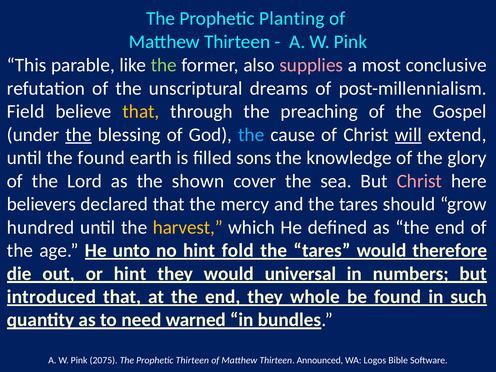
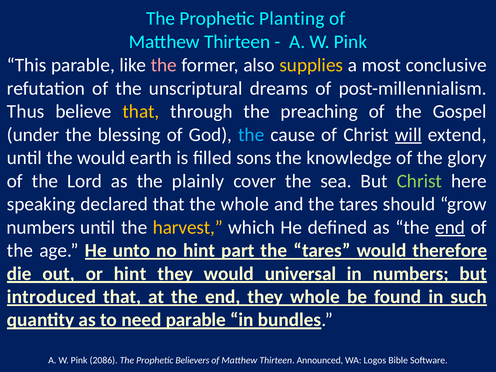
the at (164, 65) colour: light green -> pink
supplies colour: pink -> yellow
Field: Field -> Thus
the at (79, 135) underline: present -> none
the found: found -> would
shown: shown -> plainly
Christ at (419, 181) colour: pink -> light green
believers: believers -> speaking
the mercy: mercy -> whole
hundred at (41, 227): hundred -> numbers
end at (450, 227) underline: none -> present
fold: fold -> part
need warned: warned -> parable
2075: 2075 -> 2086
Prophetic Thirteen: Thirteen -> Believers
